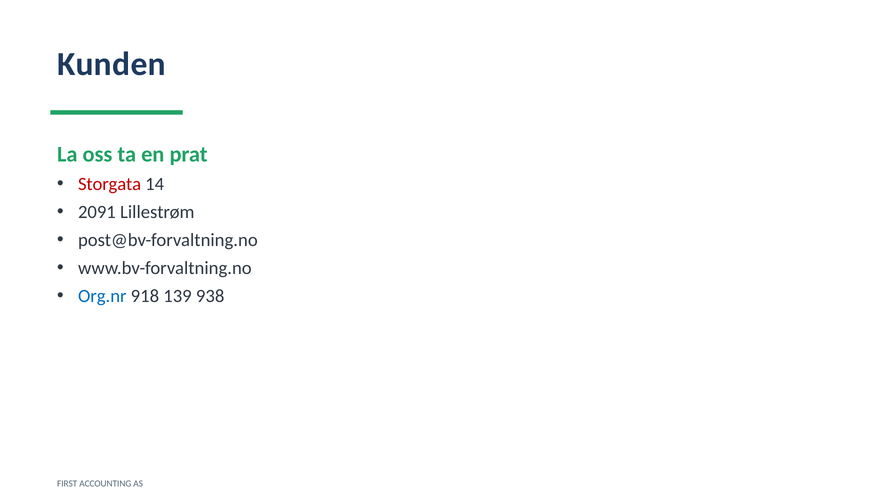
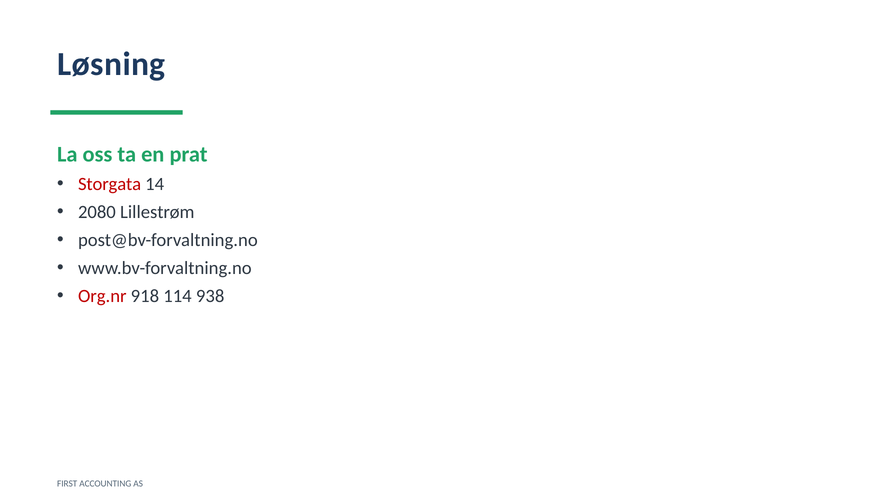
Kunden: Kunden -> Løsning
2091: 2091 -> 2080
Org.nr colour: blue -> red
139: 139 -> 114
